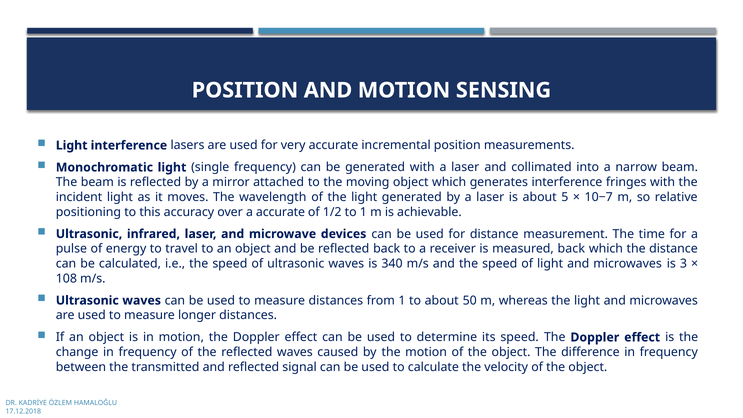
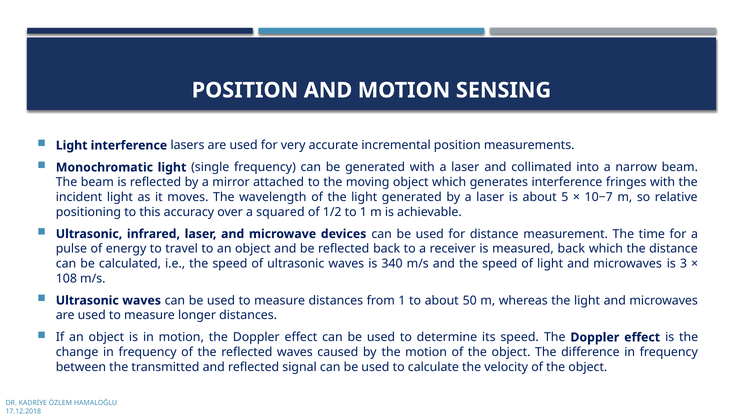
a accurate: accurate -> squared
